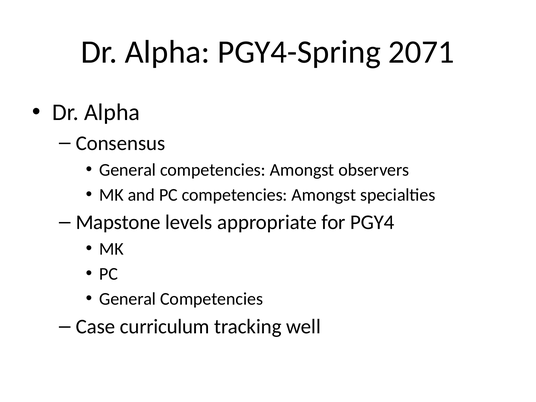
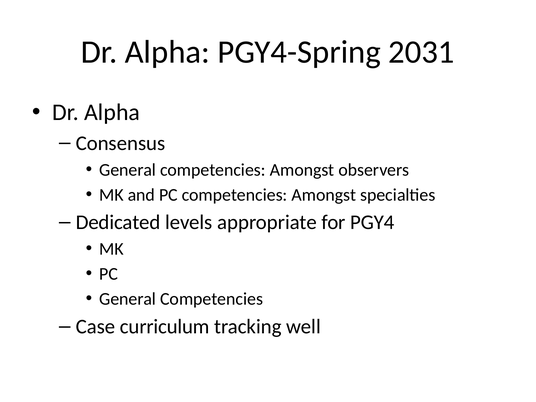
2071: 2071 -> 2031
Mapstone: Mapstone -> Dedicated
